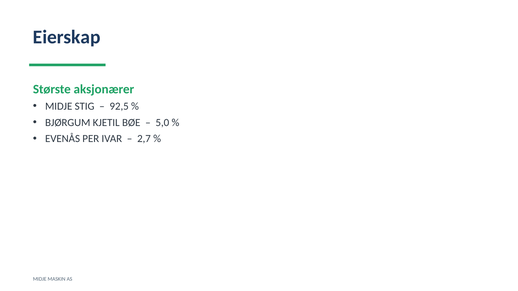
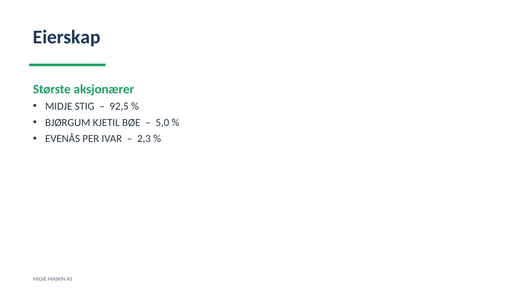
2,7: 2,7 -> 2,3
